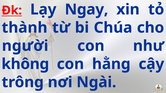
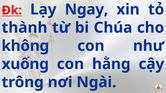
người: người -> không
không: không -> xuống
